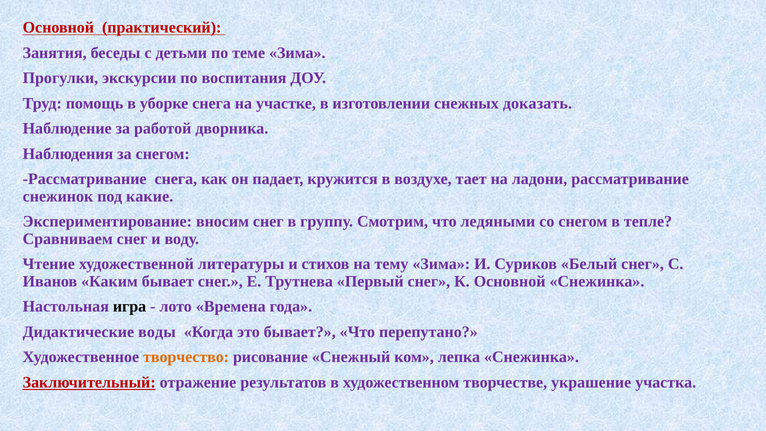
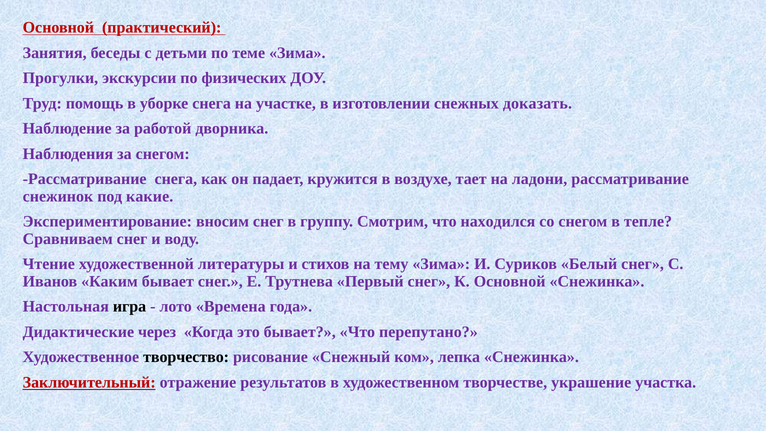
воспитания: воспитания -> физических
ледяными: ледяными -> находился
воды: воды -> через
творчество colour: orange -> black
